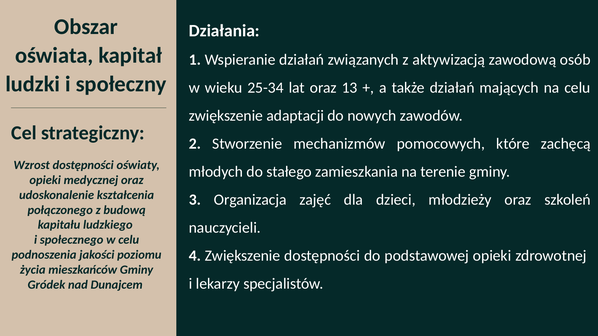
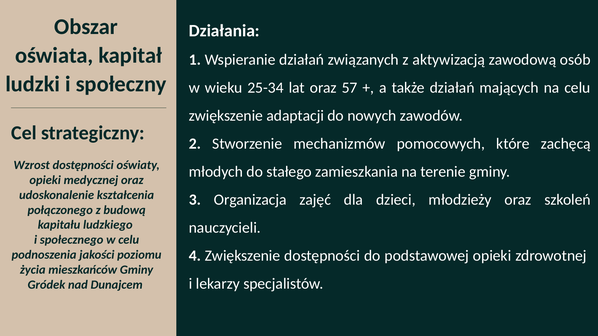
13: 13 -> 57
